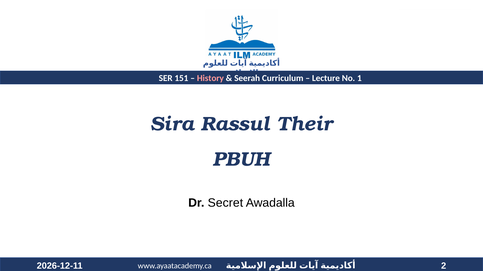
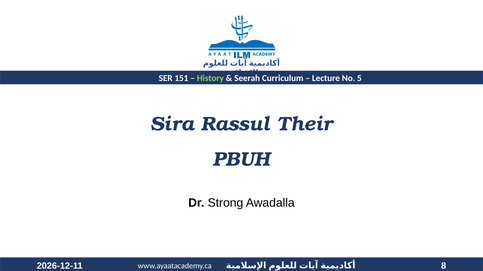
History colour: pink -> light green
1: 1 -> 5
Secret: Secret -> Strong
2: 2 -> 8
